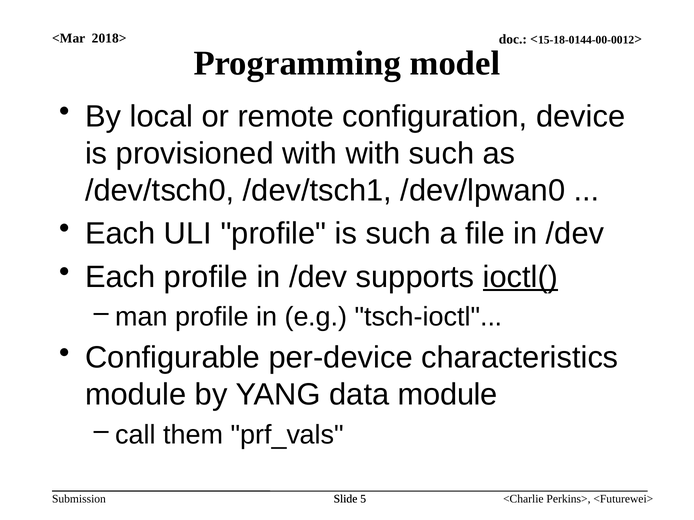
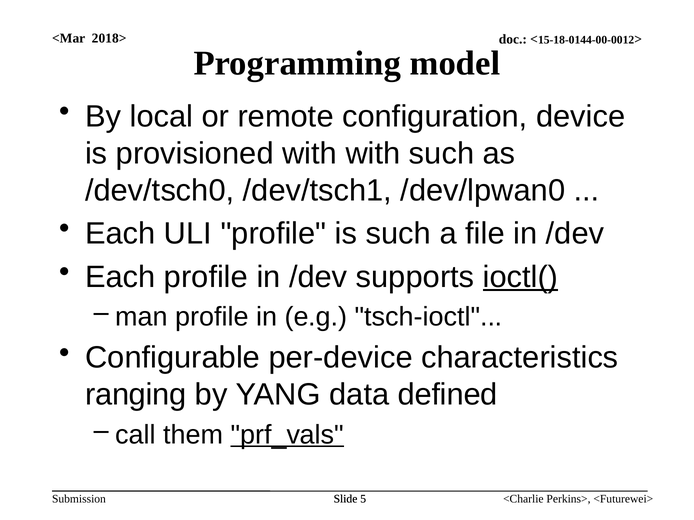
module at (136, 395): module -> ranging
data module: module -> defined
prf_vals underline: none -> present
